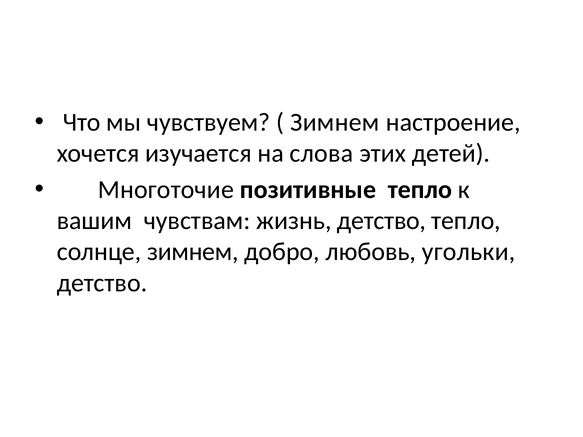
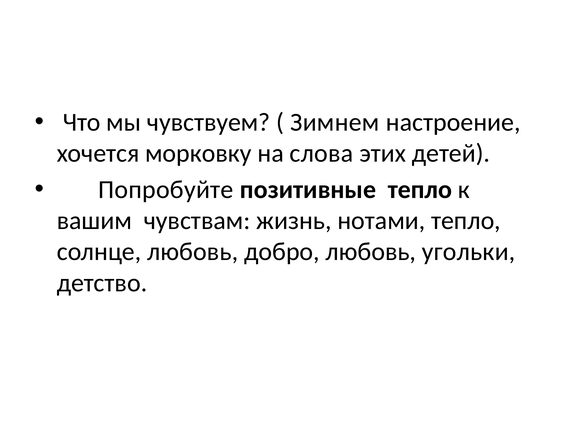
изучается: изучается -> морковку
Многоточие: Многоточие -> Попробуйте
жизнь детство: детство -> нотами
солнце зимнем: зимнем -> любовь
